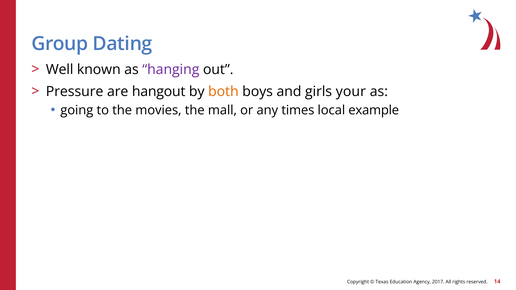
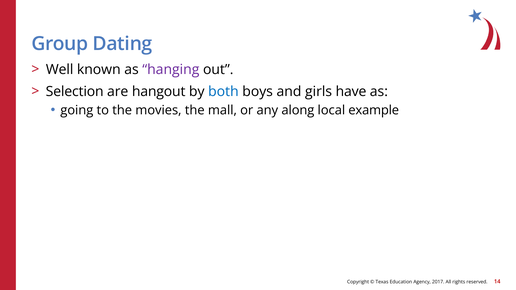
Pressure: Pressure -> Selection
both colour: orange -> blue
your: your -> have
times: times -> along
